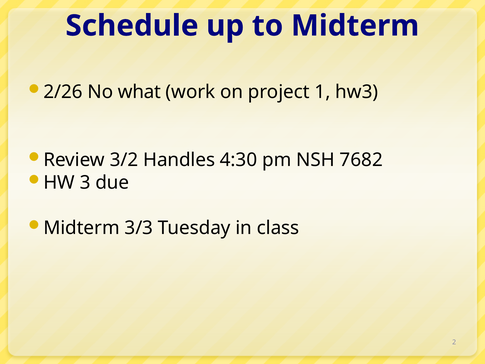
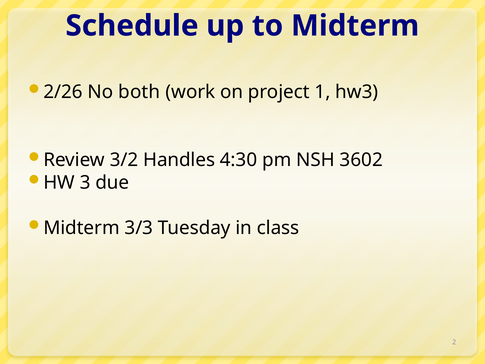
what: what -> both
7682: 7682 -> 3602
